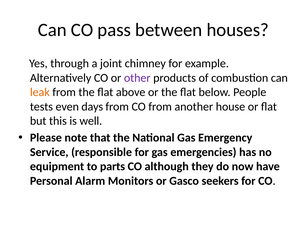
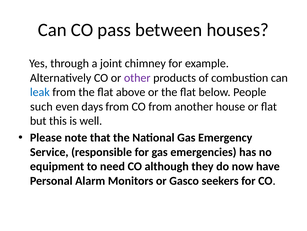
leak colour: orange -> blue
tests: tests -> such
parts: parts -> need
